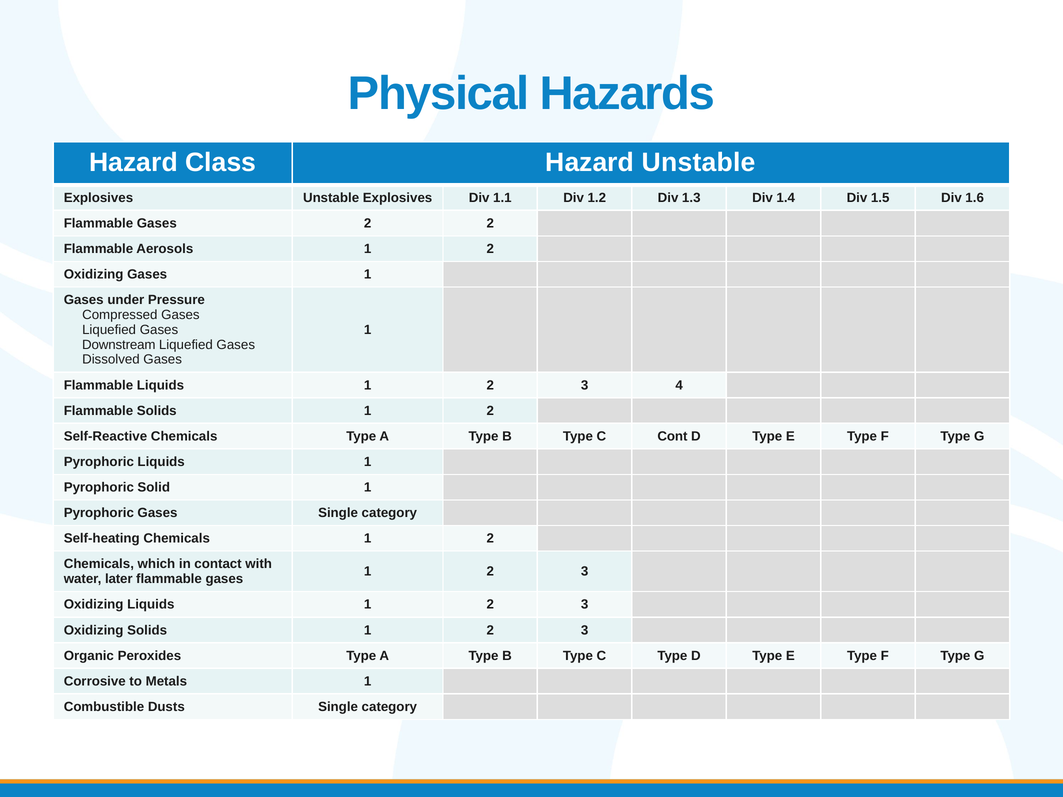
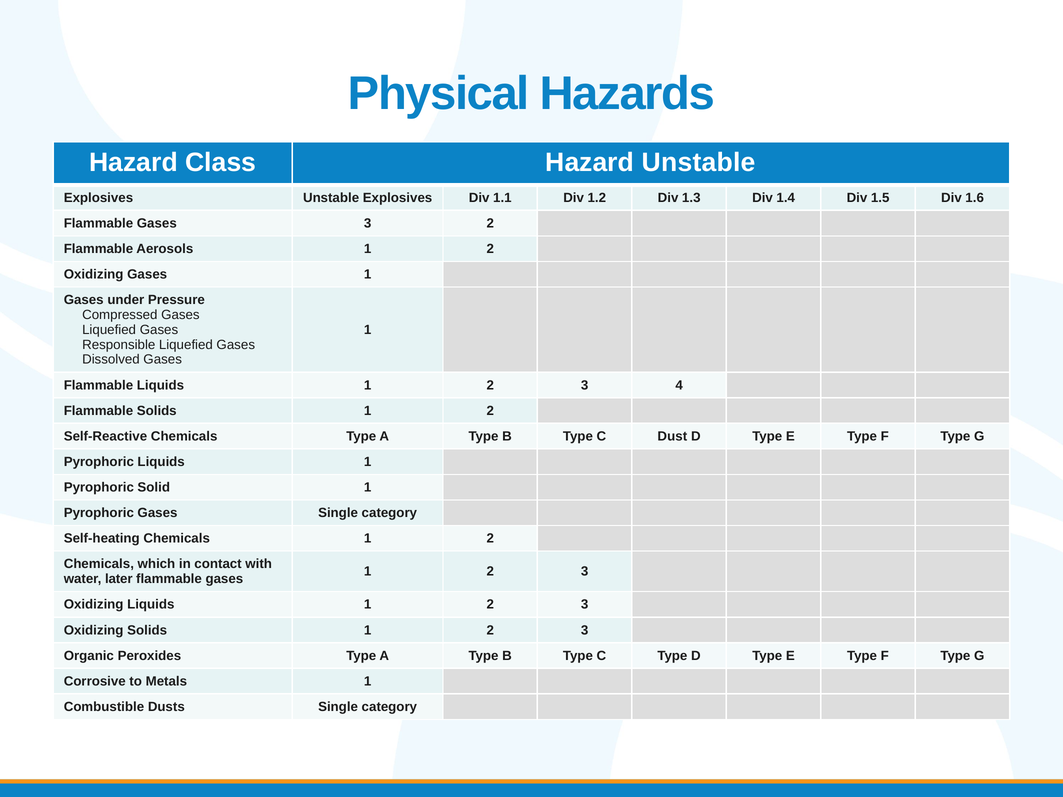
Gases 2: 2 -> 3
Downstream: Downstream -> Responsible
Cont: Cont -> Dust
